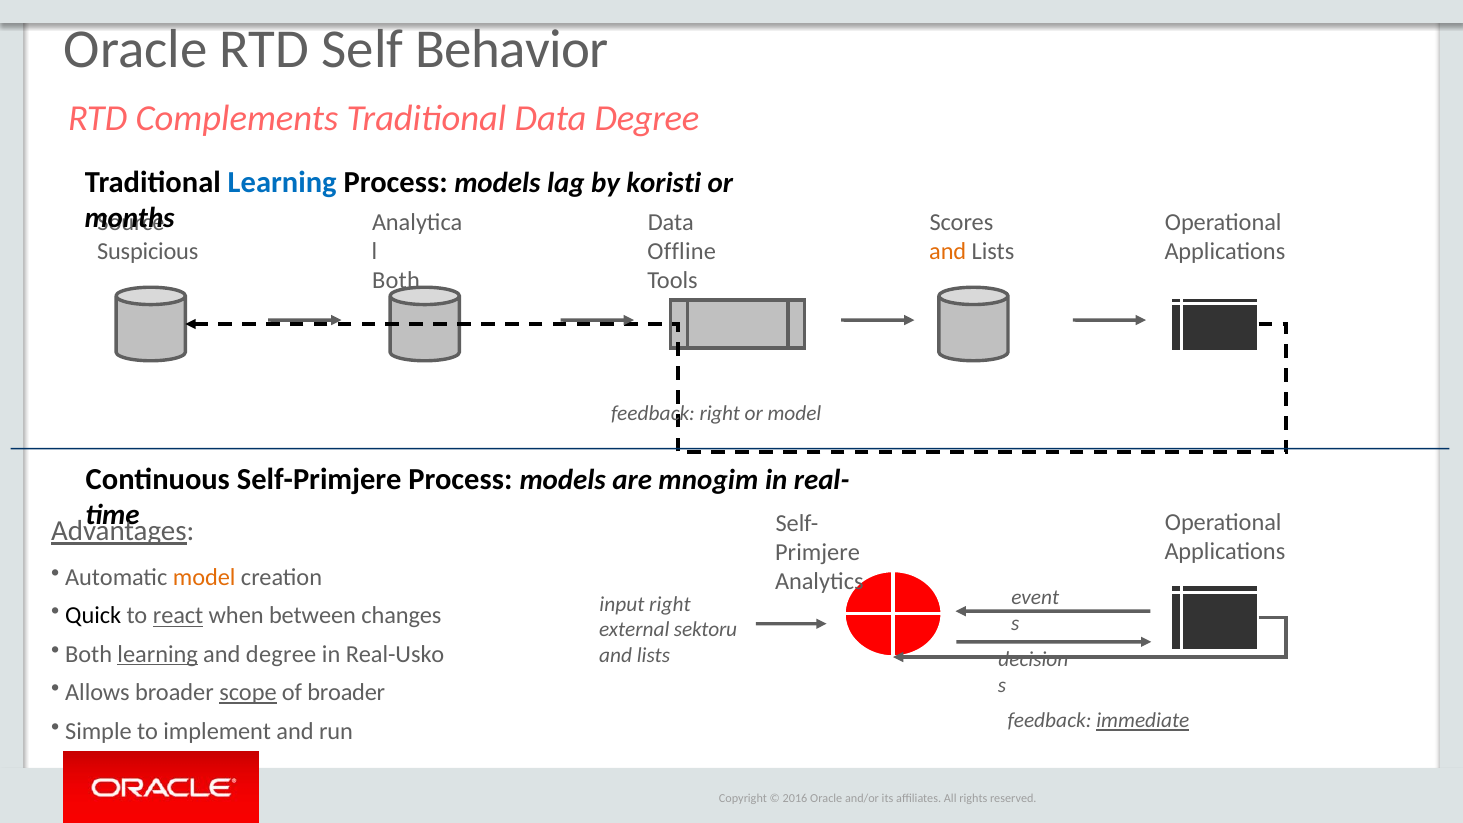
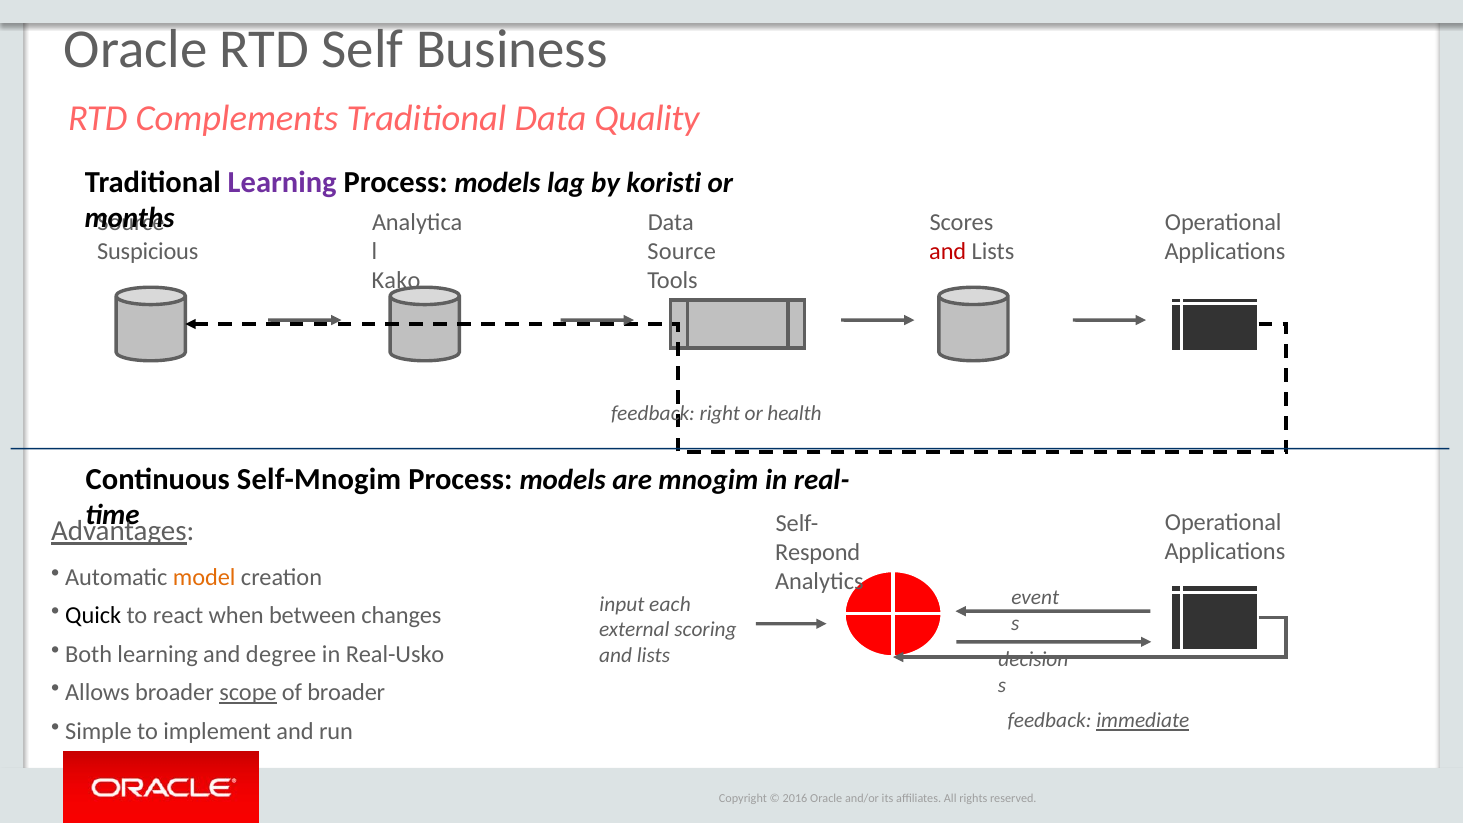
Behavior: Behavior -> Business
Data Degree: Degree -> Quality
Learning at (282, 182) colour: blue -> purple
Offline at (682, 252): Offline -> Source
and at (948, 252) colour: orange -> red
Both at (396, 281): Both -> Kako
or model: model -> health
Self-Primjere: Self-Primjere -> Self-Mnogim
Primjere: Primjere -> Respond
input right: right -> each
react underline: present -> none
sektoru: sektoru -> scoring
learning at (158, 654) underline: present -> none
